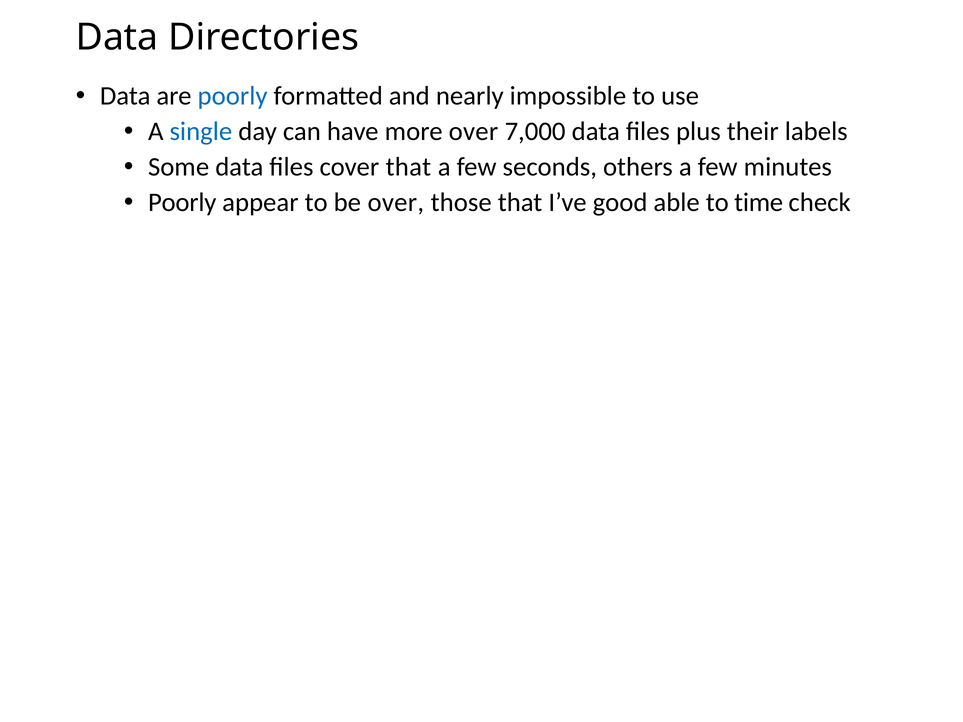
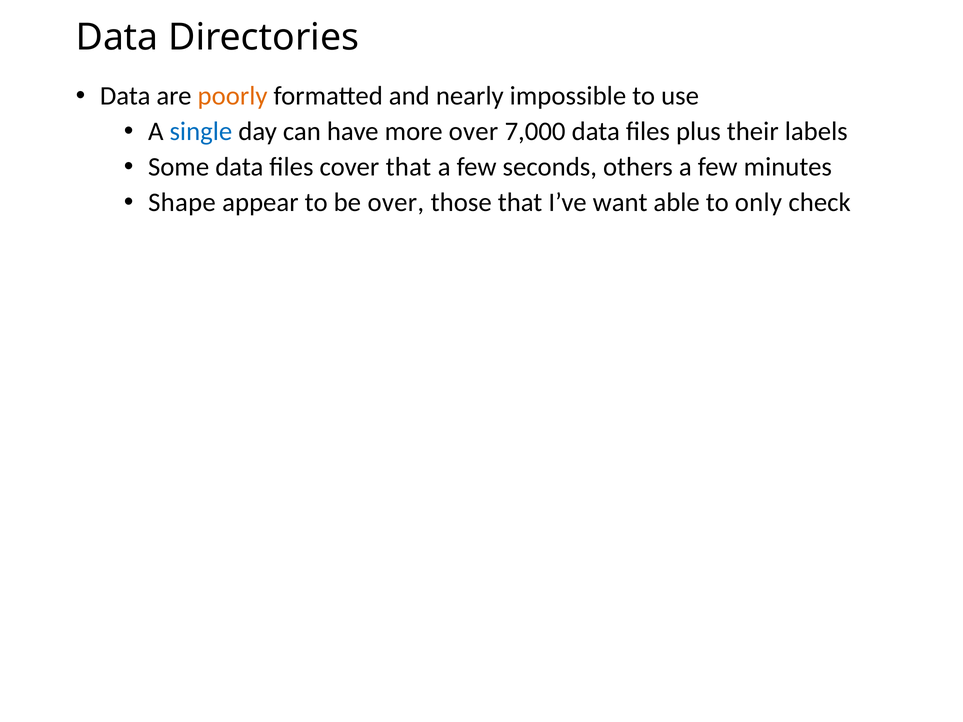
poorly at (233, 96) colour: blue -> orange
Poorly at (182, 202): Poorly -> Shape
good: good -> want
time: time -> only
